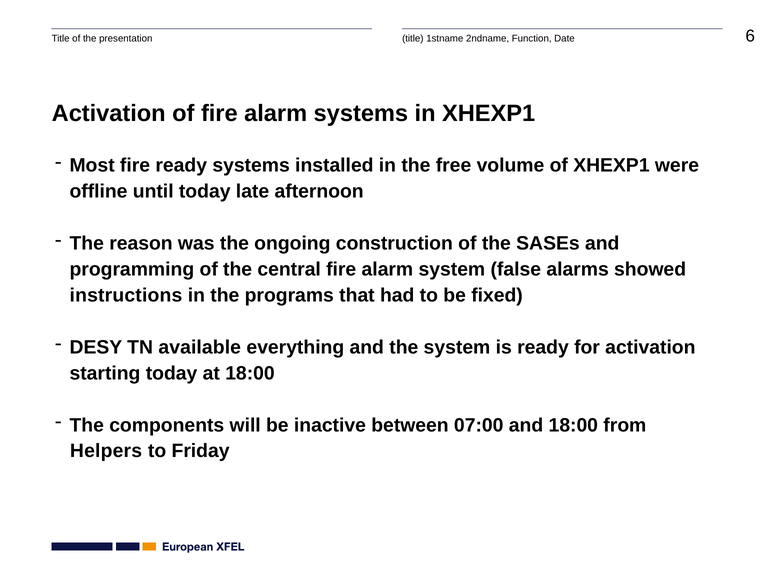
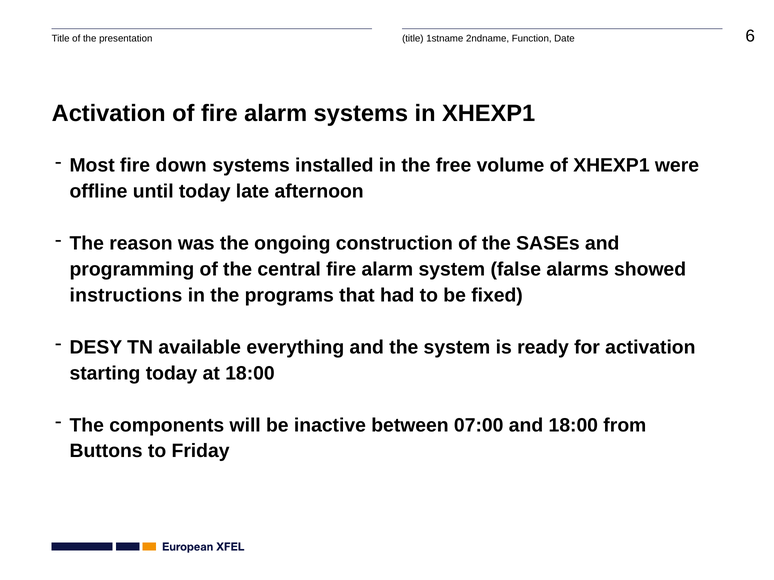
fire ready: ready -> down
Helpers: Helpers -> Buttons
